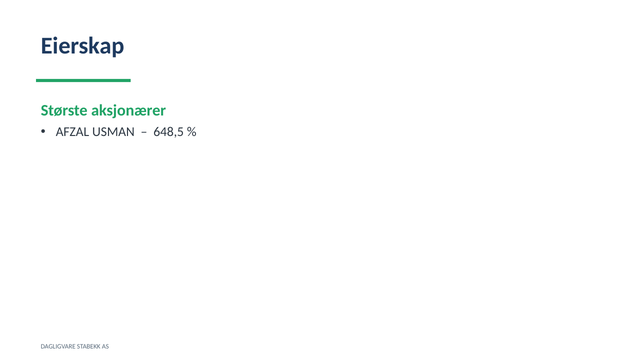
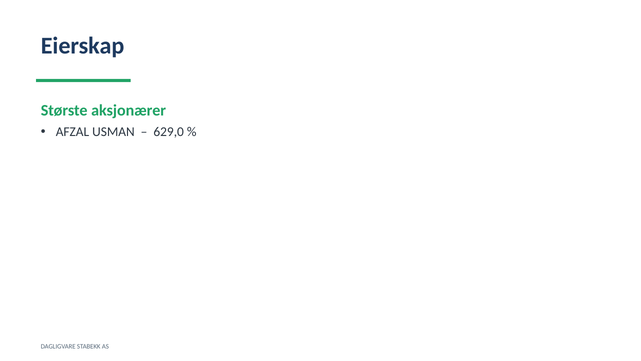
648,5: 648,5 -> 629,0
